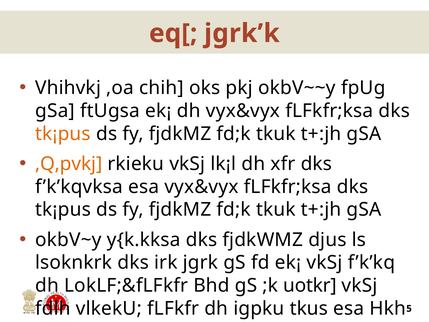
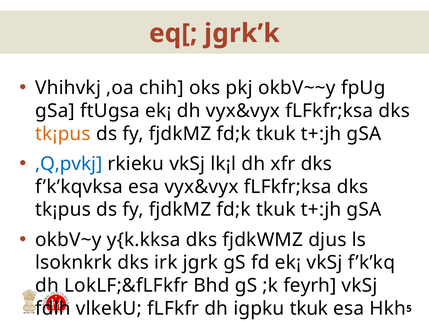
,Q,pvkj colour: orange -> blue
;k uotkr: uotkr -> feyrh
igpku tkus: tkus -> tkuk
